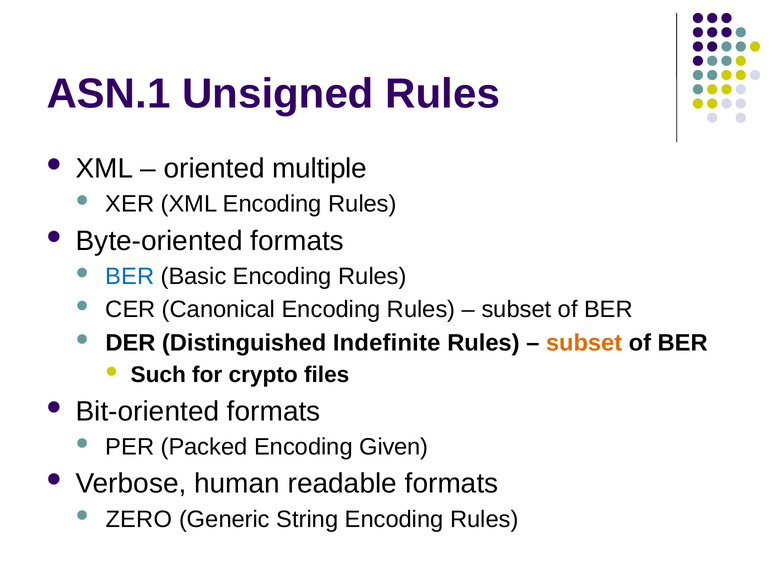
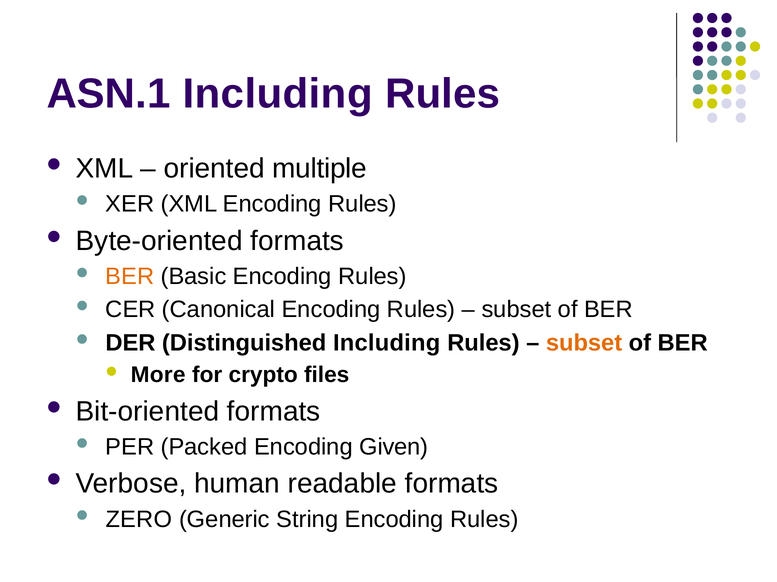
ASN.1 Unsigned: Unsigned -> Including
BER at (130, 277) colour: blue -> orange
Distinguished Indefinite: Indefinite -> Including
Such: Such -> More
